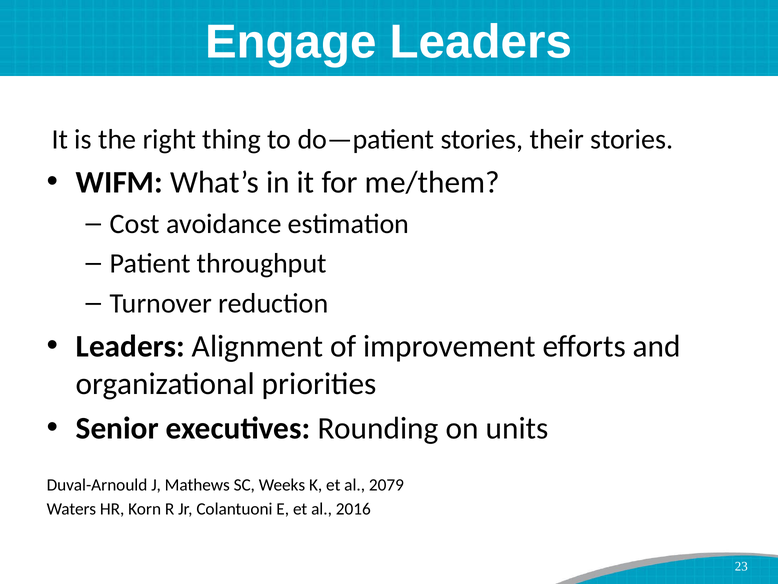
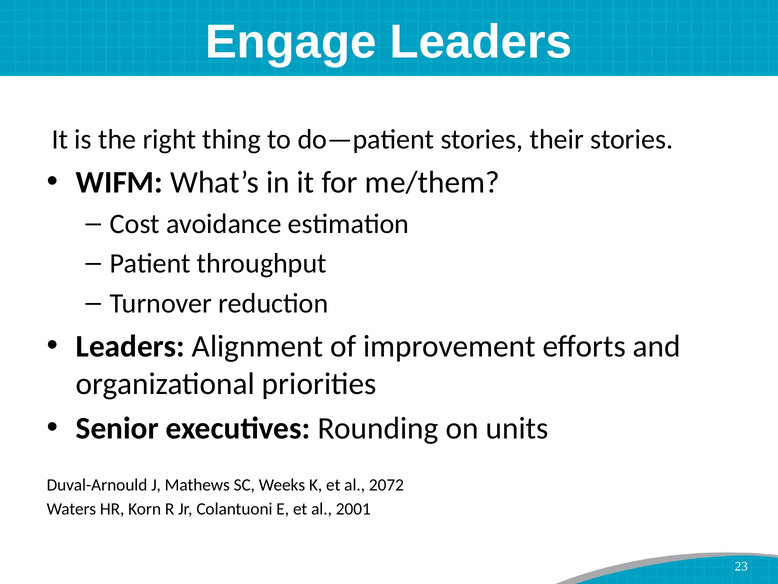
2079: 2079 -> 2072
2016: 2016 -> 2001
